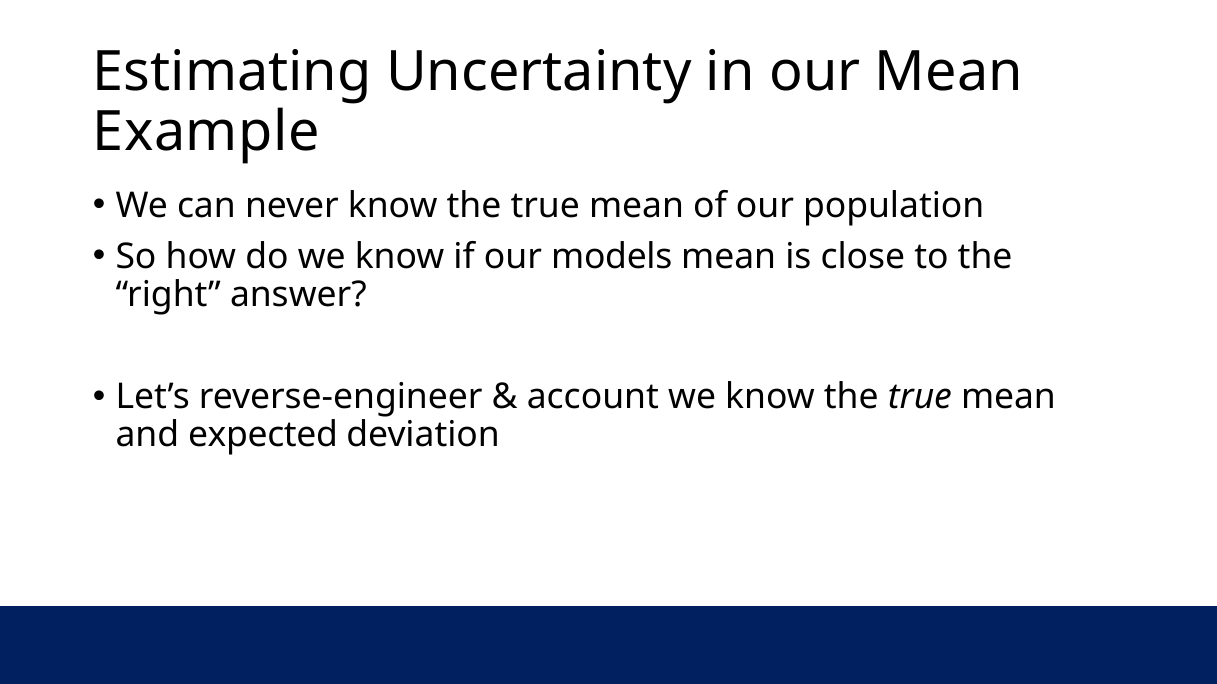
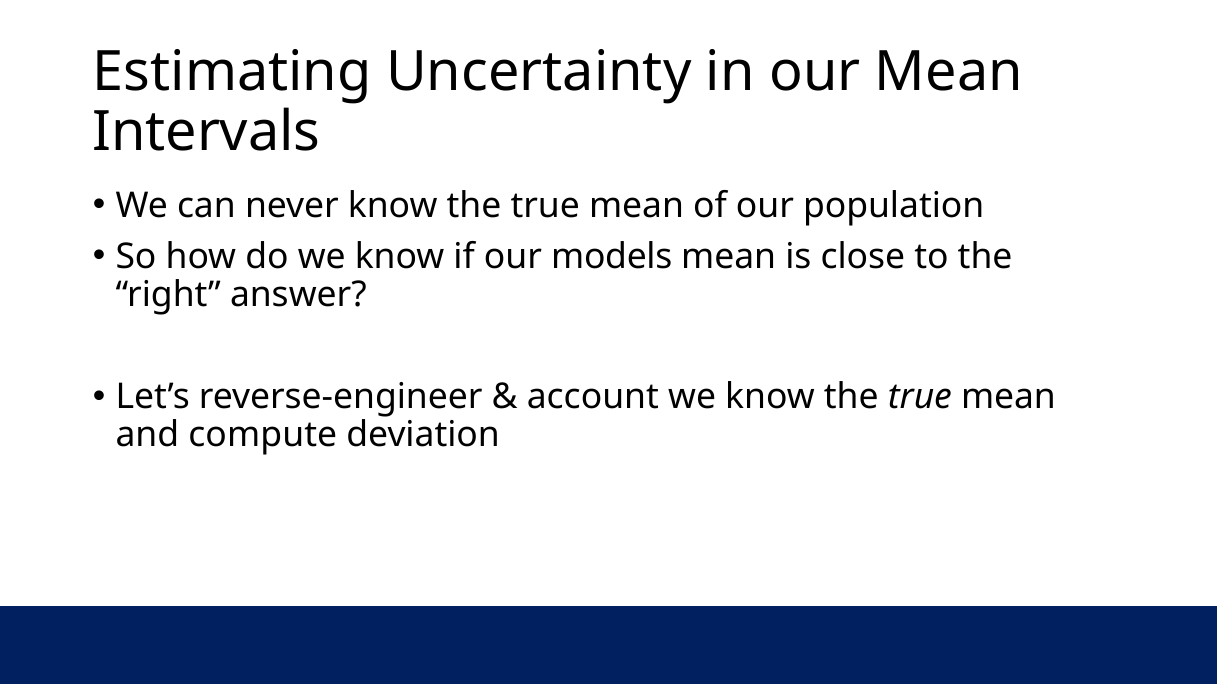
Example: Example -> Intervals
expected: expected -> compute
